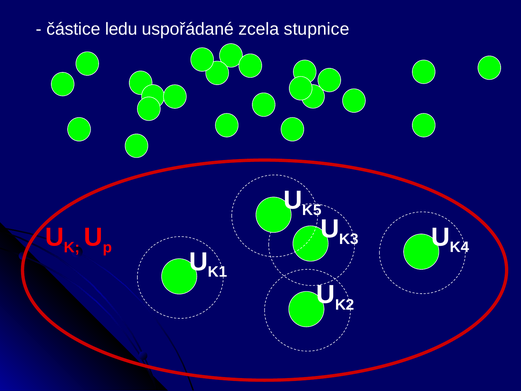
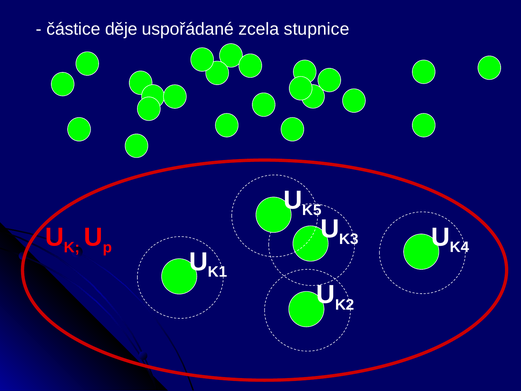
ledu: ledu -> děje
